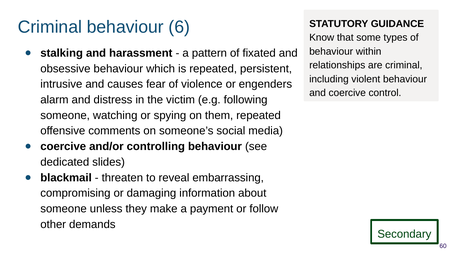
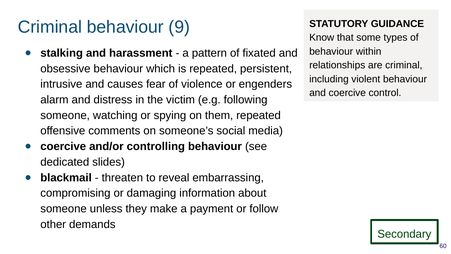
6: 6 -> 9
